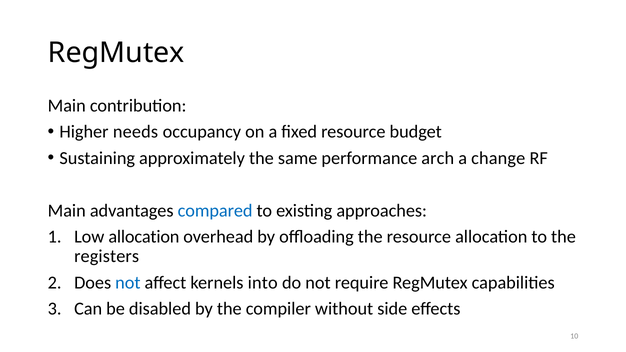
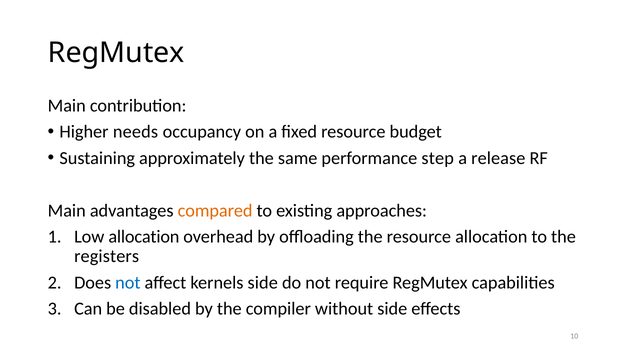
arch: arch -> step
change: change -> release
compared colour: blue -> orange
kernels into: into -> side
